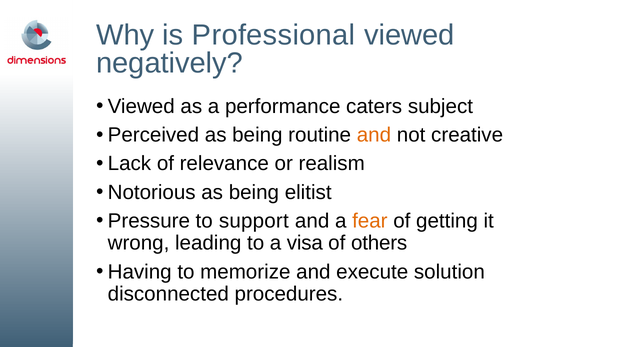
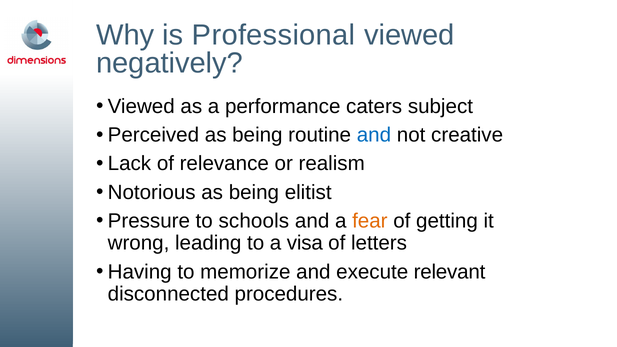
and at (374, 135) colour: orange -> blue
support: support -> schools
others: others -> letters
solution: solution -> relevant
